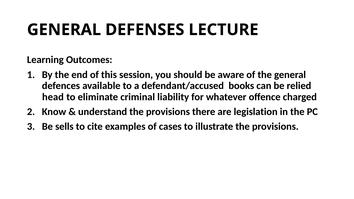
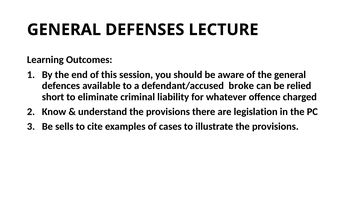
books: books -> broke
head: head -> short
